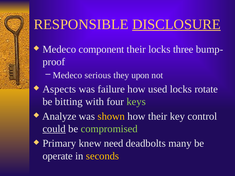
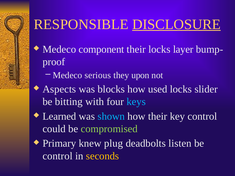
three: three -> layer
failure: failure -> blocks
rotate: rotate -> slider
keys colour: light green -> light blue
Analyze: Analyze -> Learned
shown colour: yellow -> light blue
could underline: present -> none
need: need -> plug
many: many -> listen
operate at (58, 156): operate -> control
